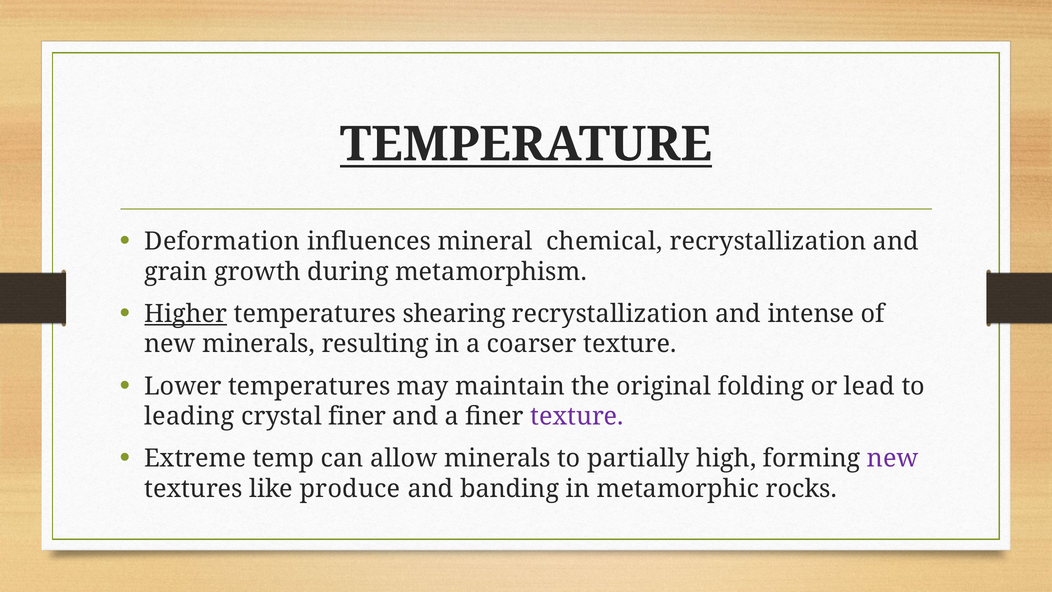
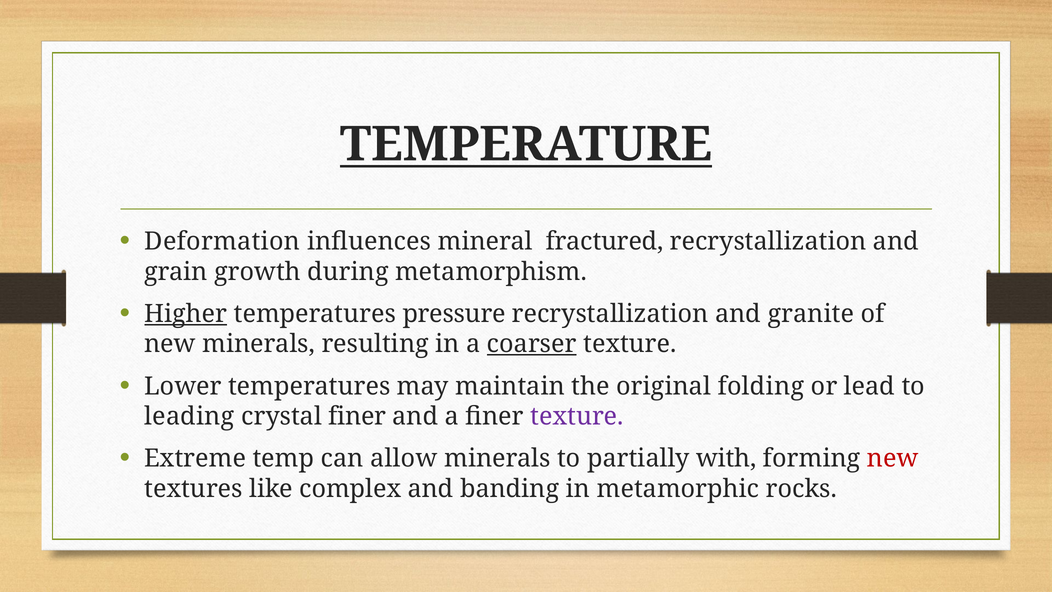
chemical: chemical -> fractured
shearing: shearing -> pressure
intense: intense -> granite
coarser underline: none -> present
high: high -> with
new at (893, 458) colour: purple -> red
produce: produce -> complex
